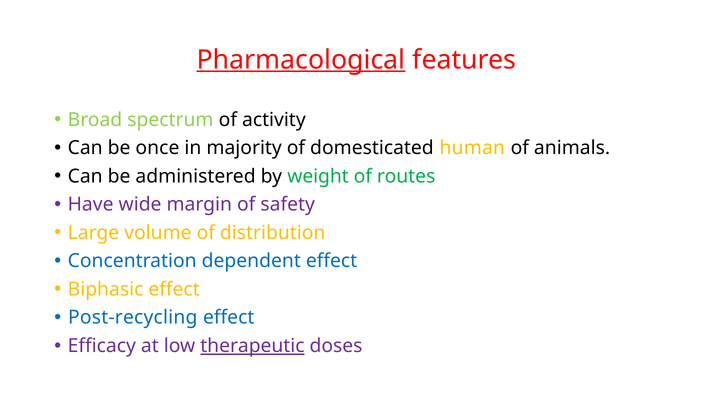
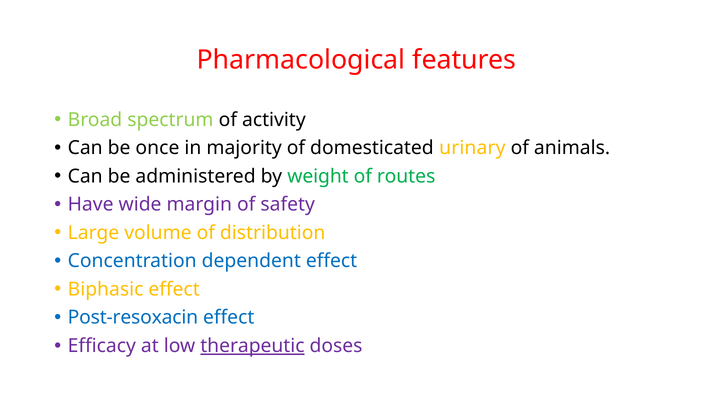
Pharmacological underline: present -> none
human: human -> urinary
Post-recycling: Post-recycling -> Post-resoxacin
